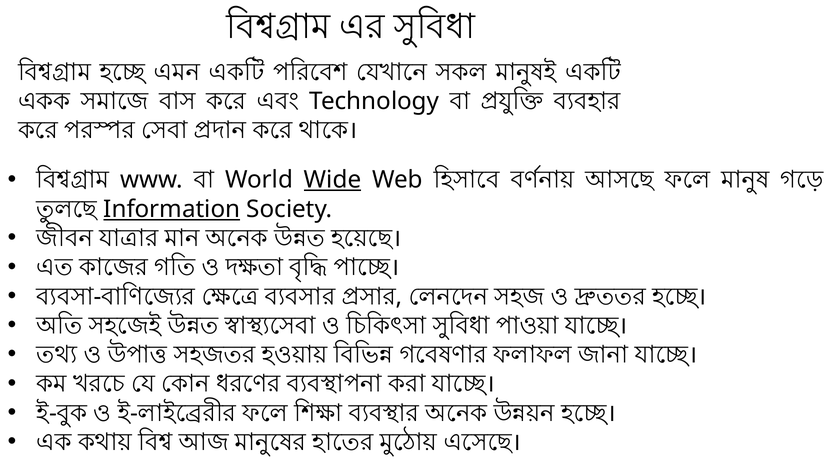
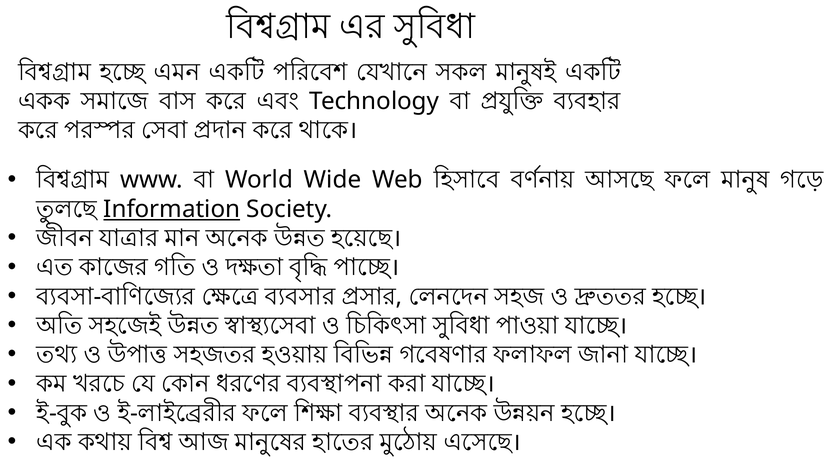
Wide underline: present -> none
